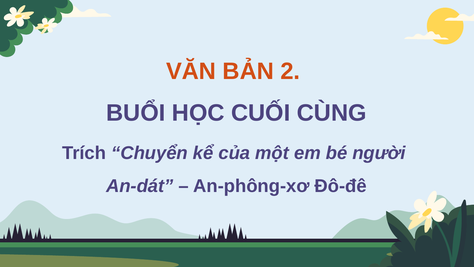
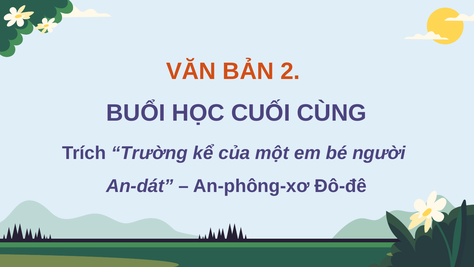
Chuyển: Chuyển -> Trường
